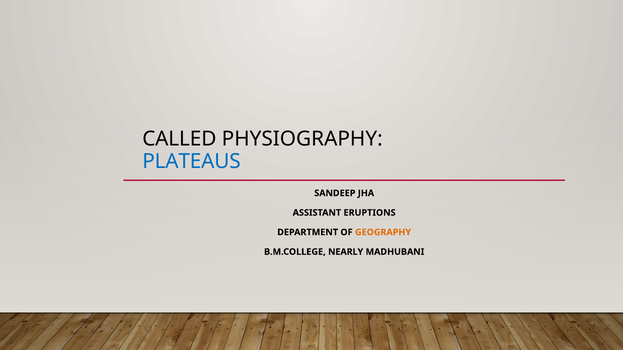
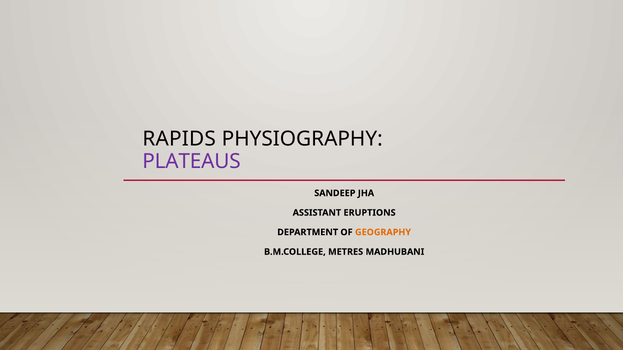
CALLED: CALLED -> RAPIDS
PLATEAUS colour: blue -> purple
NEARLY: NEARLY -> METRES
